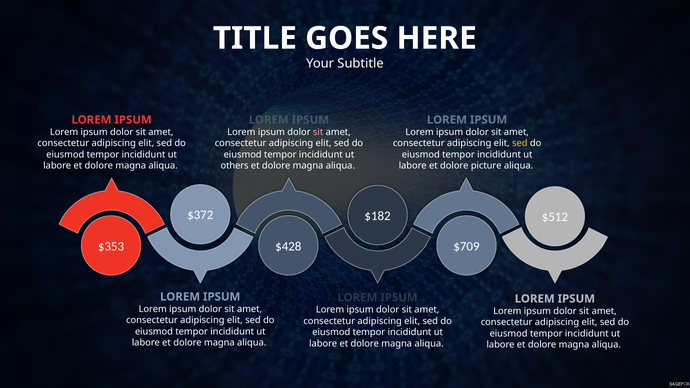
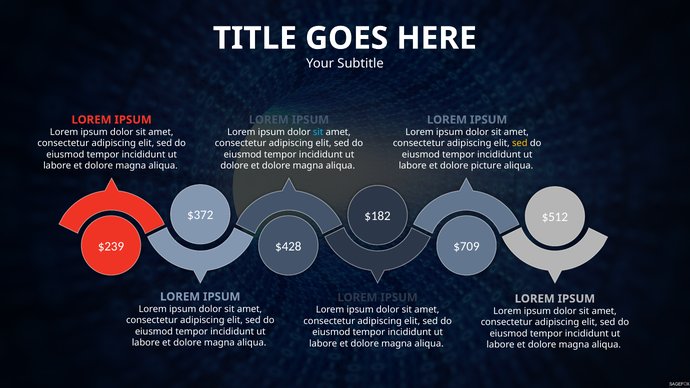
sit at (318, 132) colour: pink -> light blue
others at (235, 166): others -> dolore
$353: $353 -> $239
